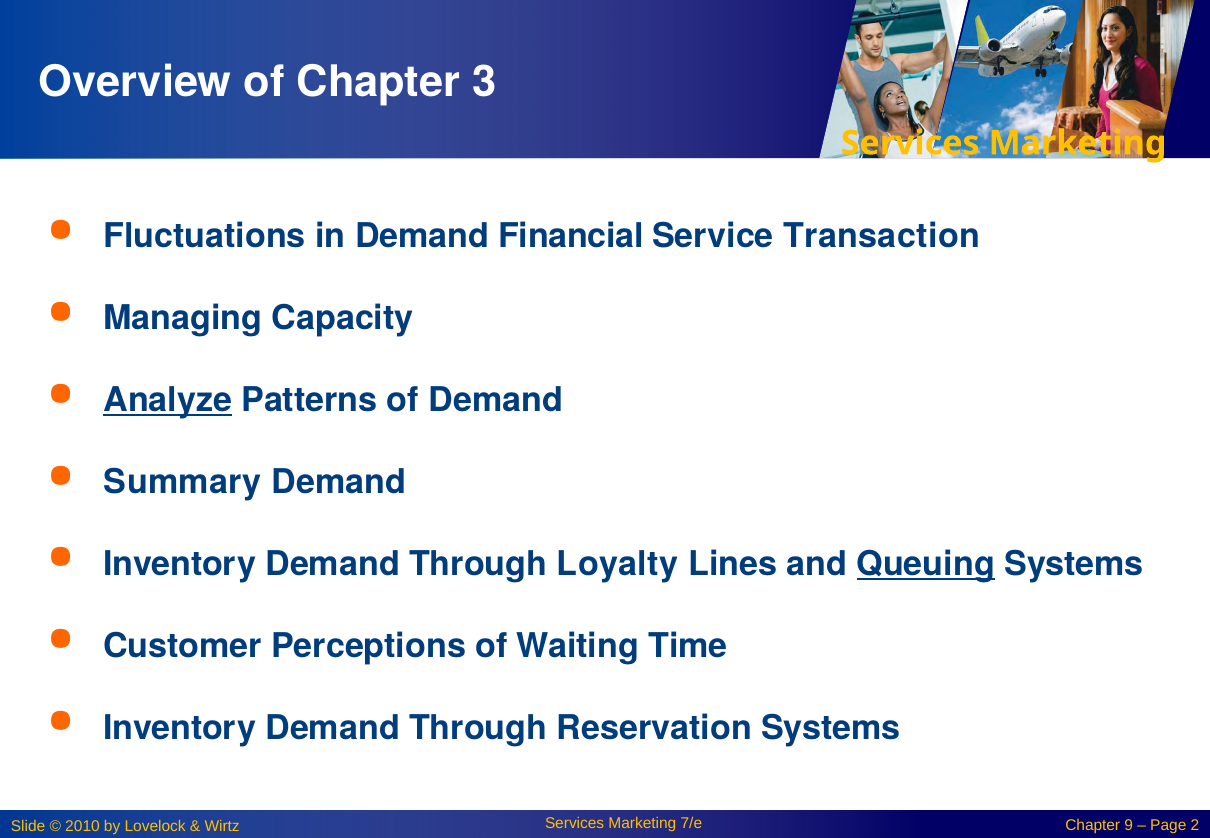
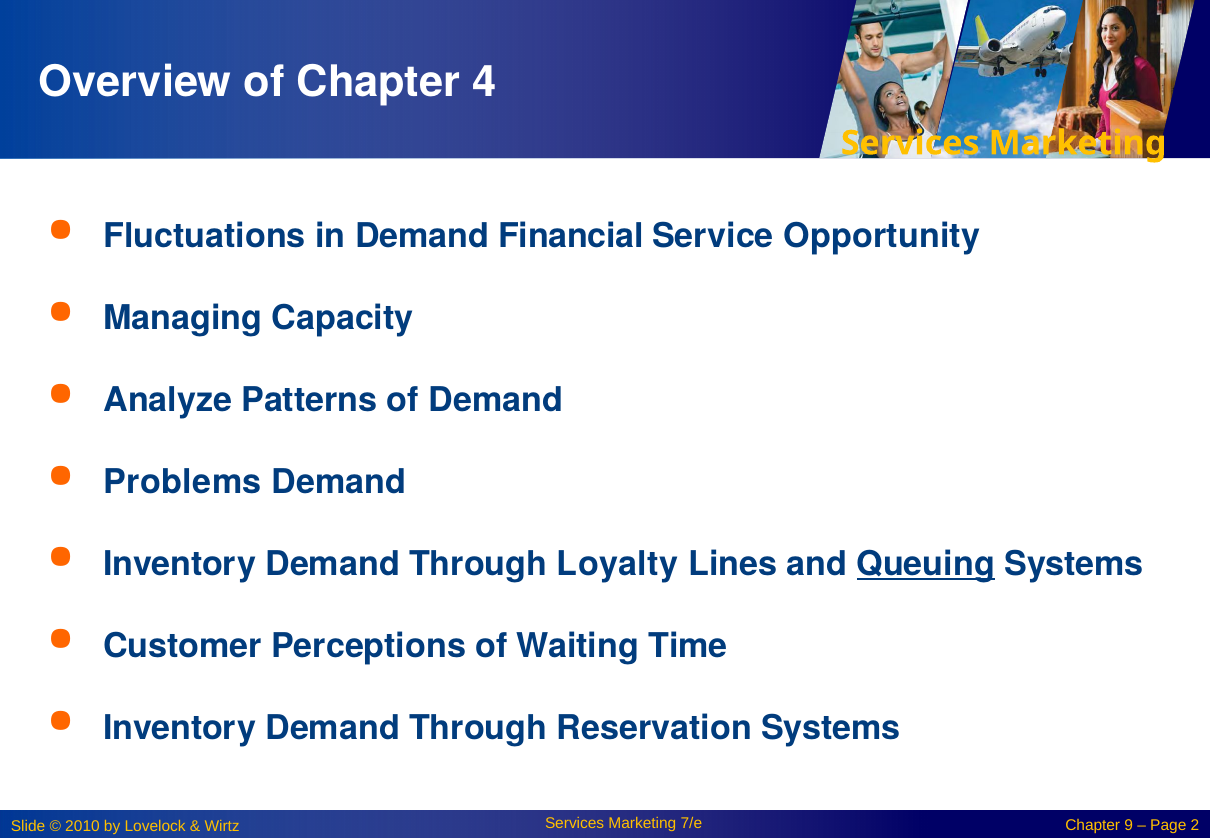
3: 3 -> 4
Transaction: Transaction -> Opportunity
Analyze underline: present -> none
Summary: Summary -> Problems
